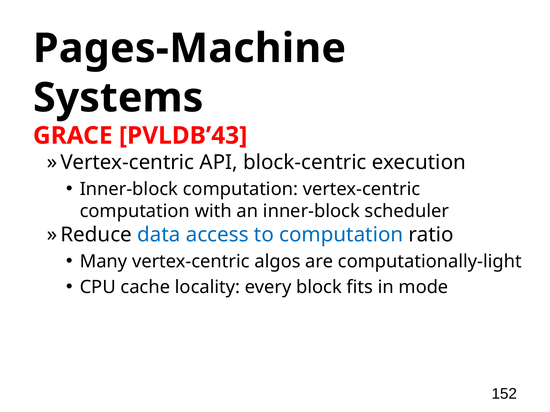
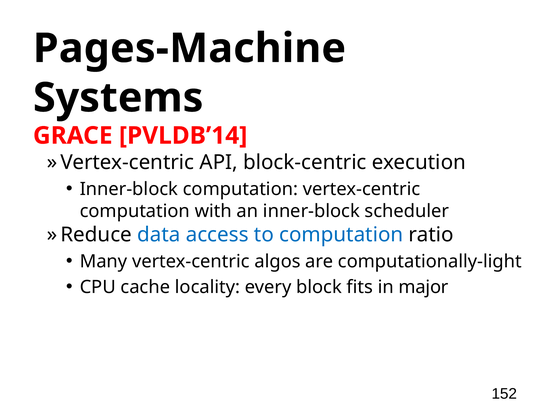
PVLDB’43: PVLDB’43 -> PVLDB’14
mode: mode -> major
